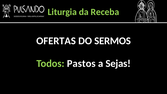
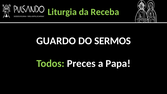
OFERTAS: OFERTAS -> GUARDO
Pastos: Pastos -> Preces
Sejas: Sejas -> Papa
